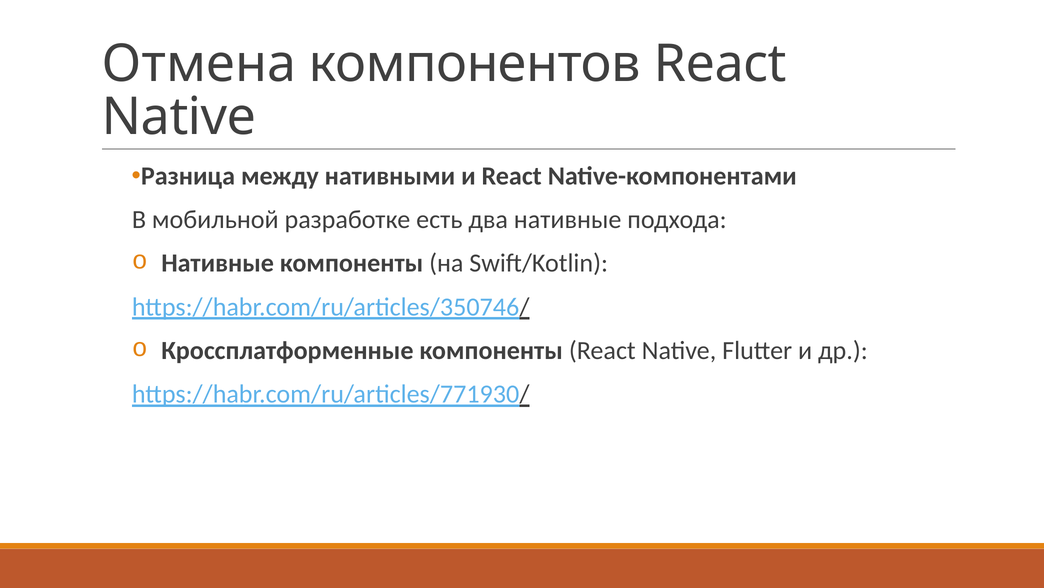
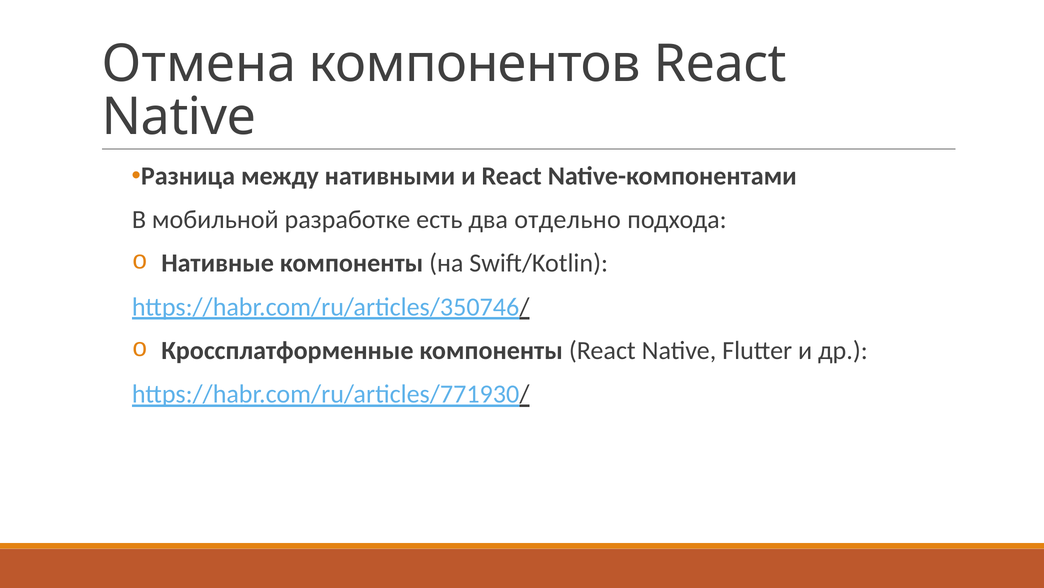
два нативные: нативные -> отдельно
